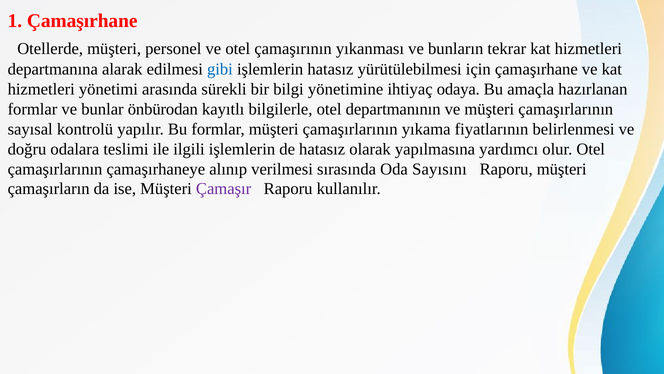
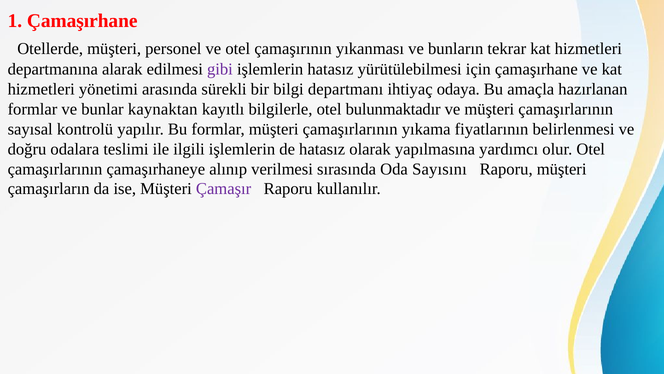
gibi colour: blue -> purple
yönetimine: yönetimine -> departmanı
önbürodan: önbürodan -> kaynaktan
departmanının: departmanının -> bulunmaktadır
